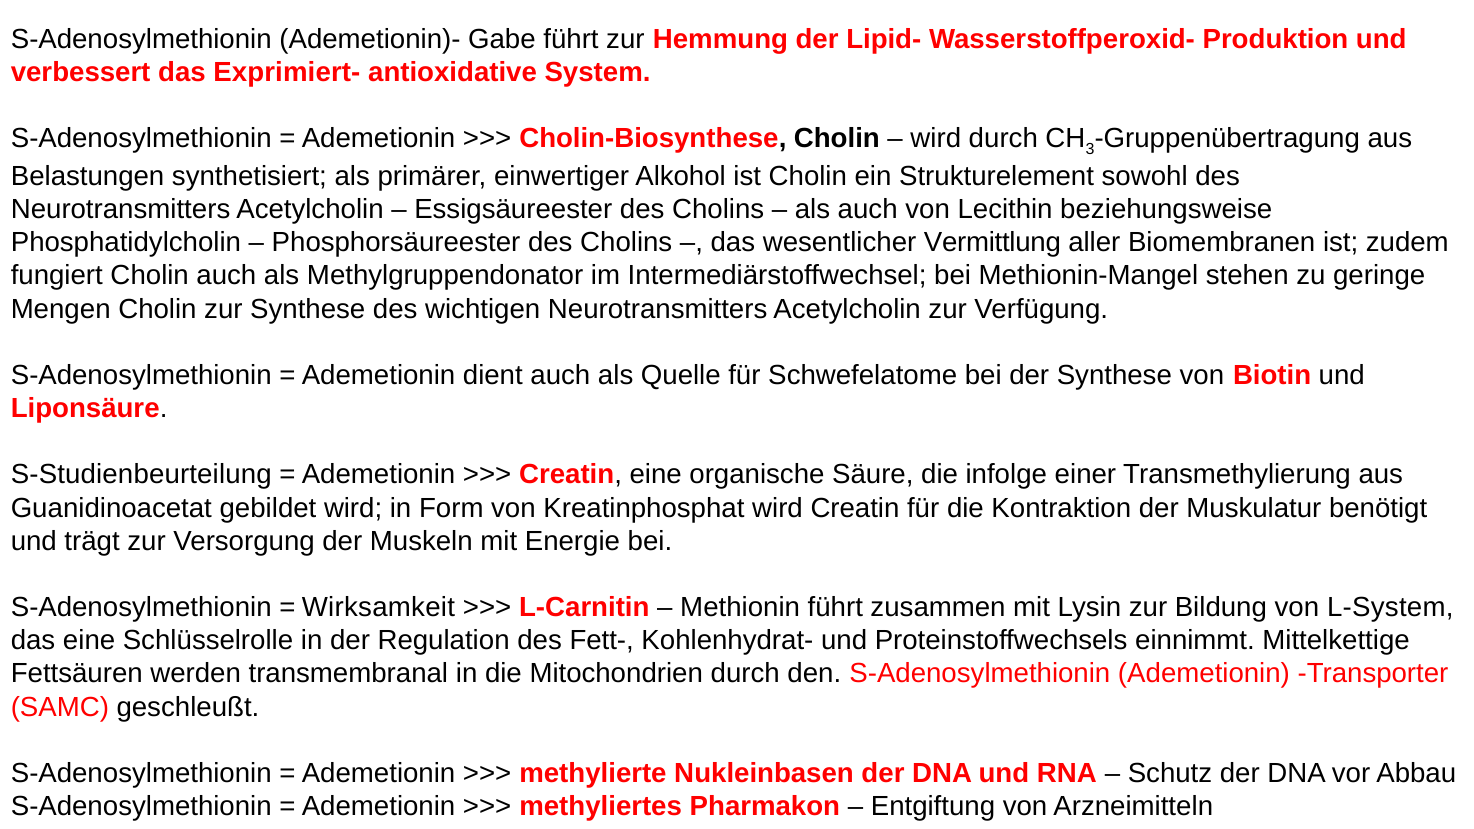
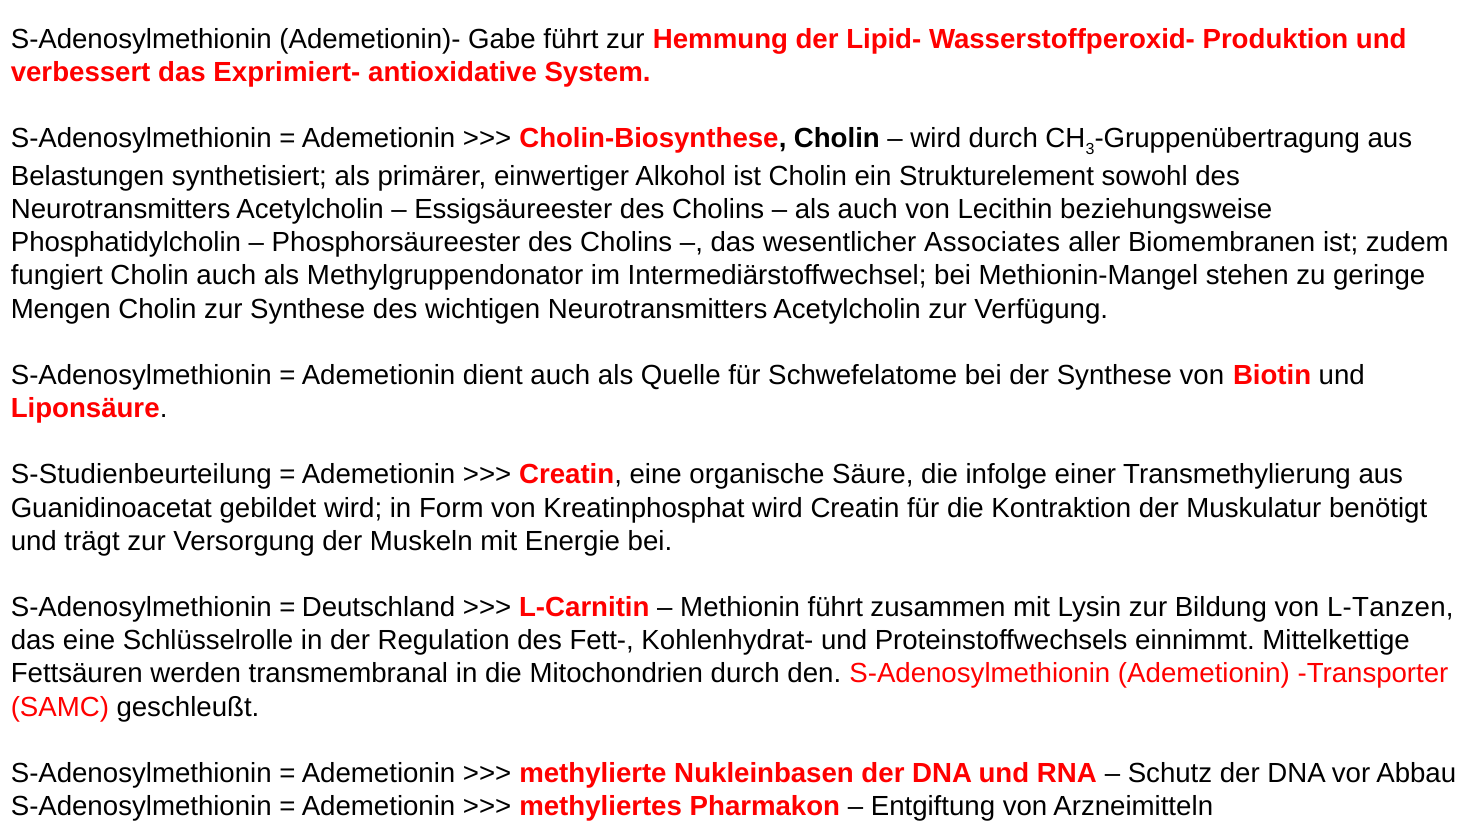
Vermittlung: Vermittlung -> Associates
Wirksamkeit: Wirksamkeit -> Deutschland
L-System: L-System -> L-Tanzen
